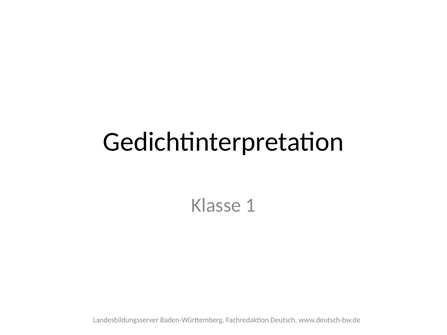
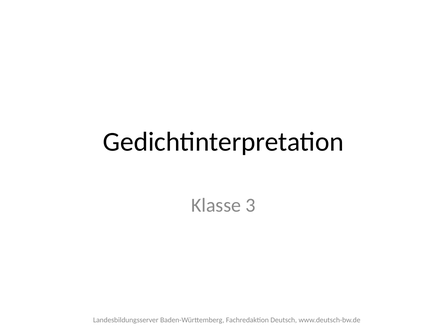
1: 1 -> 3
